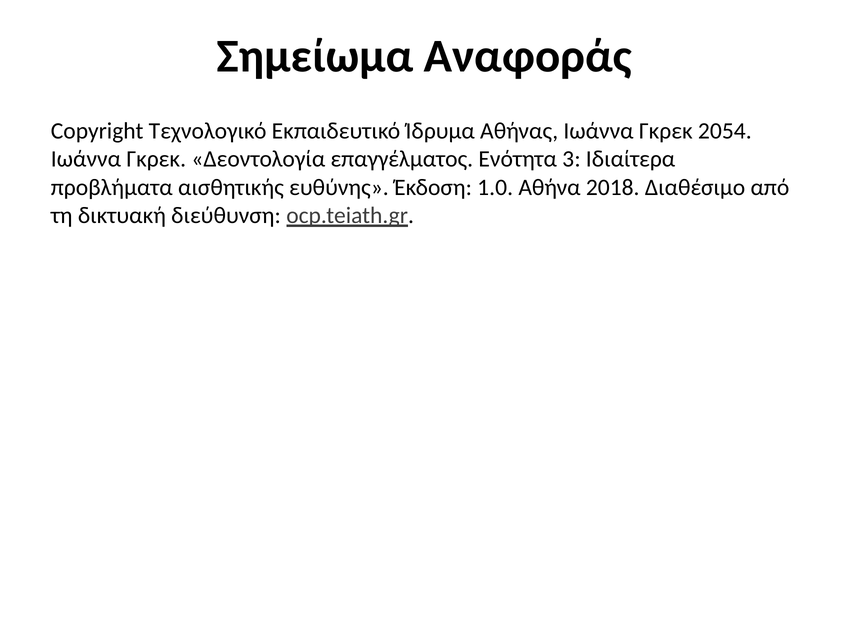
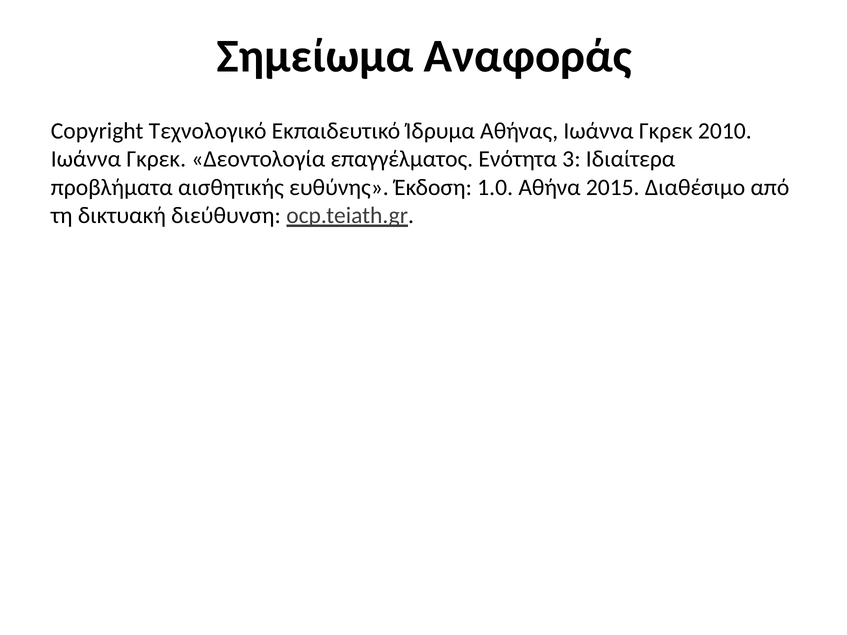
2054: 2054 -> 2010
2018: 2018 -> 2015
